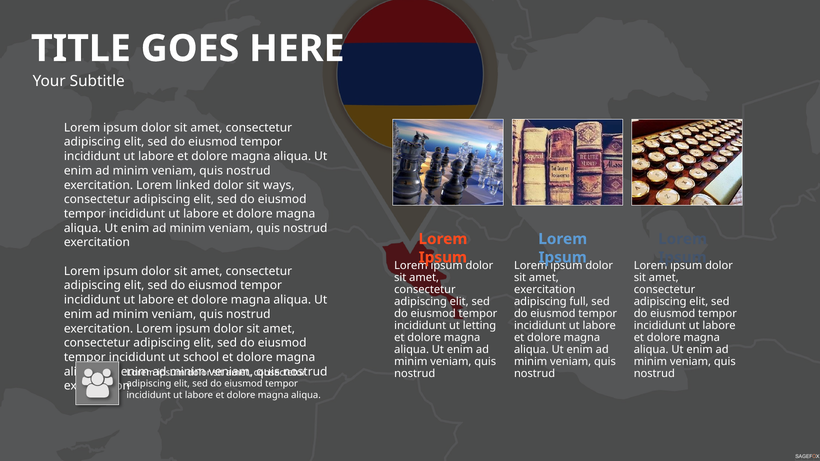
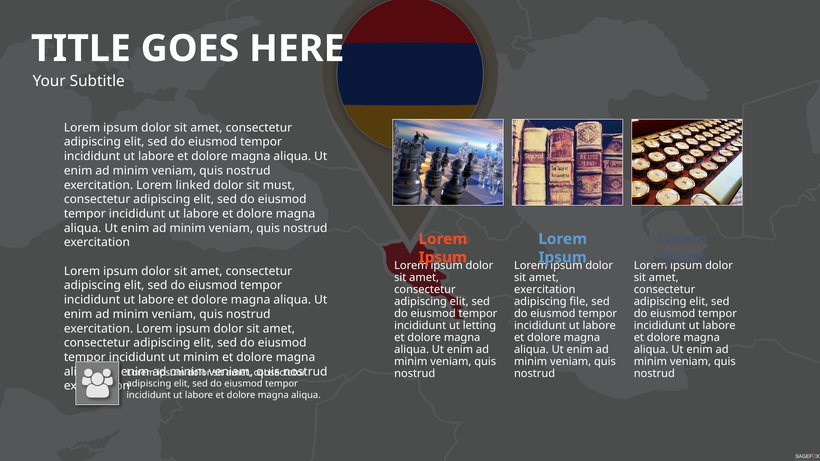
ways: ways -> must
full: full -> file
ut school: school -> minim
